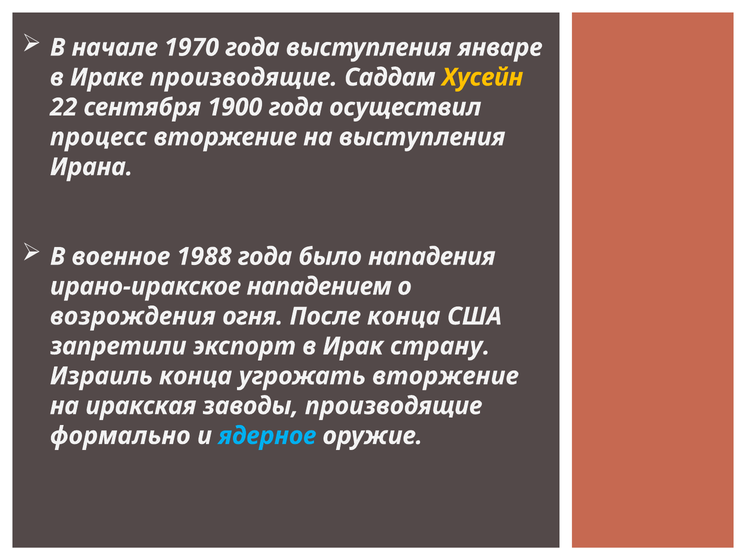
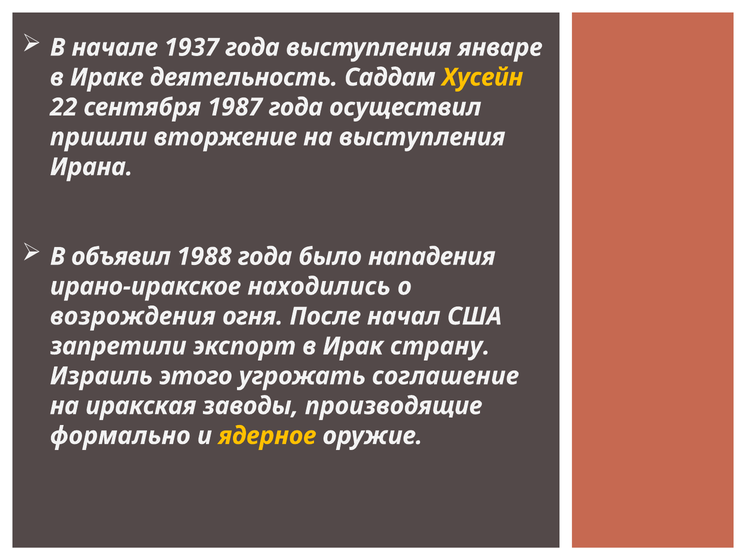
1970: 1970 -> 1937
Ираке производящие: производящие -> деятельность
1900: 1900 -> 1987
процесс: процесс -> пришли
военное: военное -> объявил
нападением: нападением -> находились
После конца: конца -> начал
Израиль конца: конца -> этого
угрожать вторжение: вторжение -> соглашение
ядерное colour: light blue -> yellow
